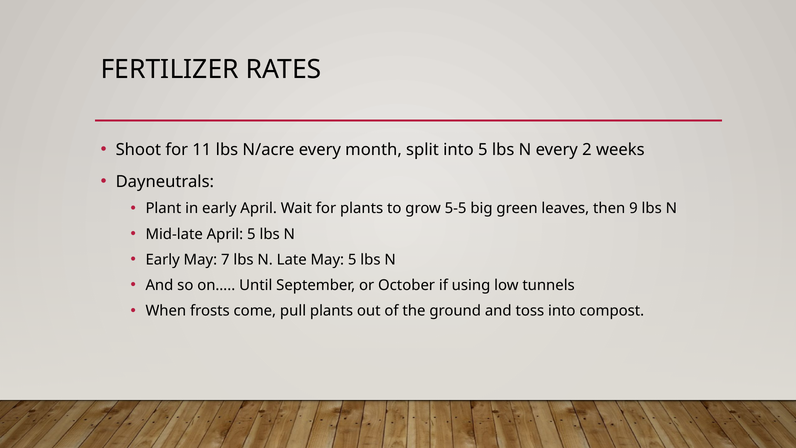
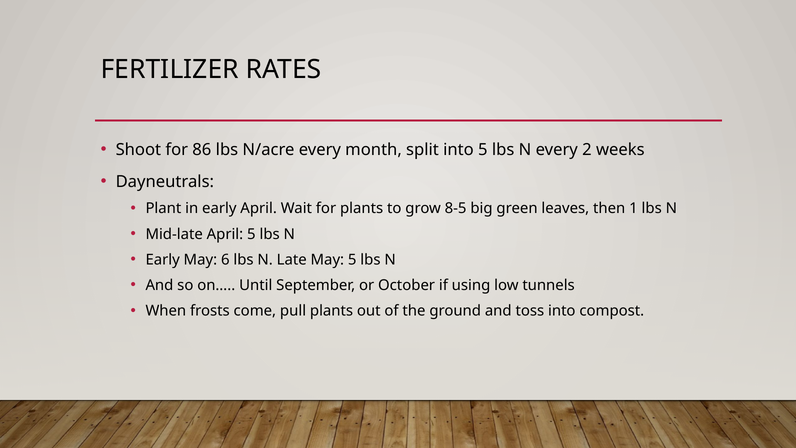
11: 11 -> 86
5-5: 5-5 -> 8-5
9: 9 -> 1
7: 7 -> 6
